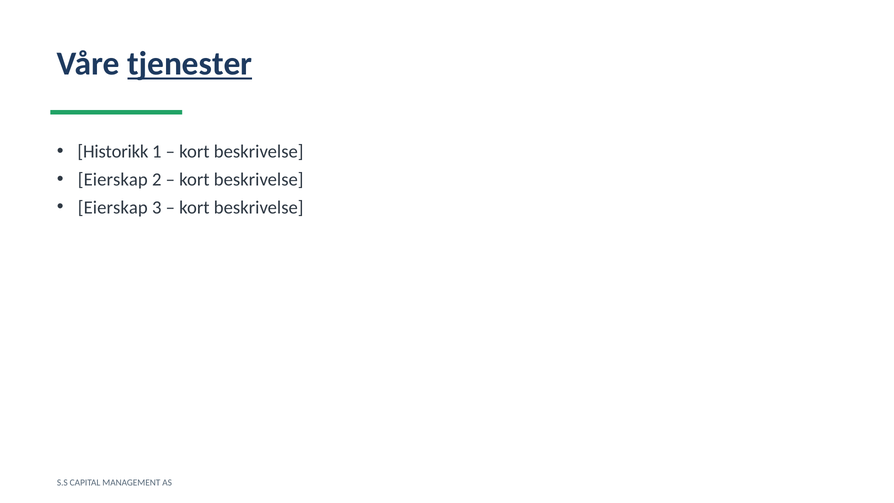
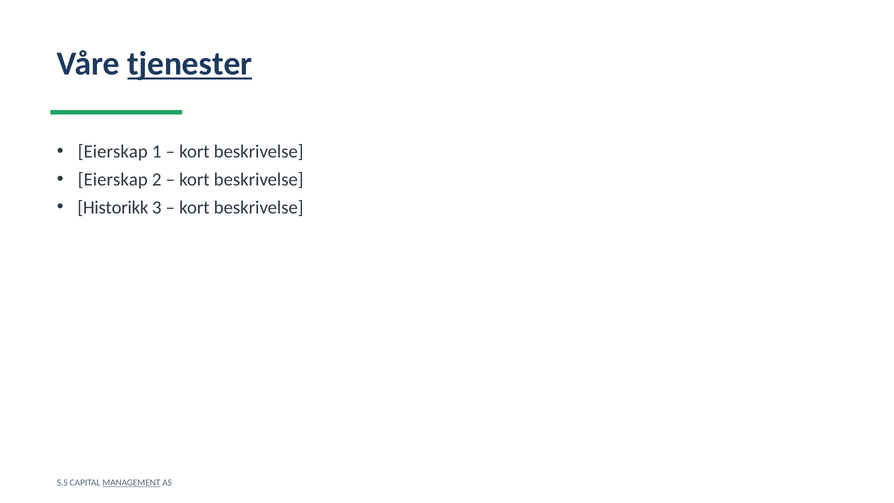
Historikk at (113, 151): Historikk -> Eierskap
Eierskap at (113, 207): Eierskap -> Historikk
MANAGEMENT underline: none -> present
